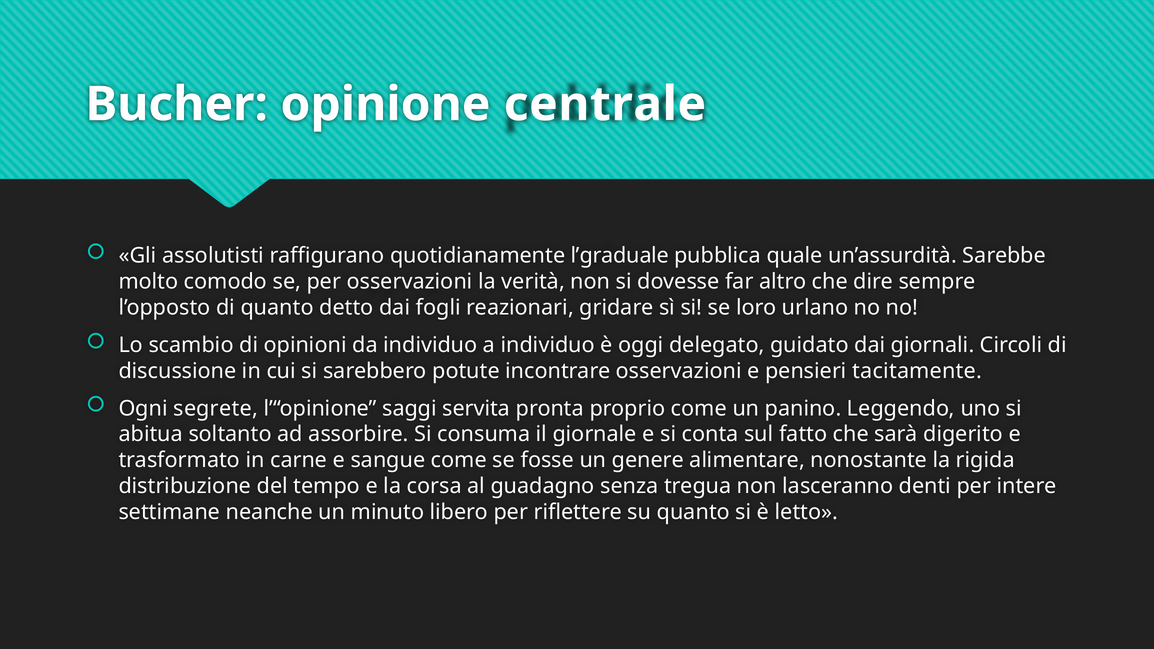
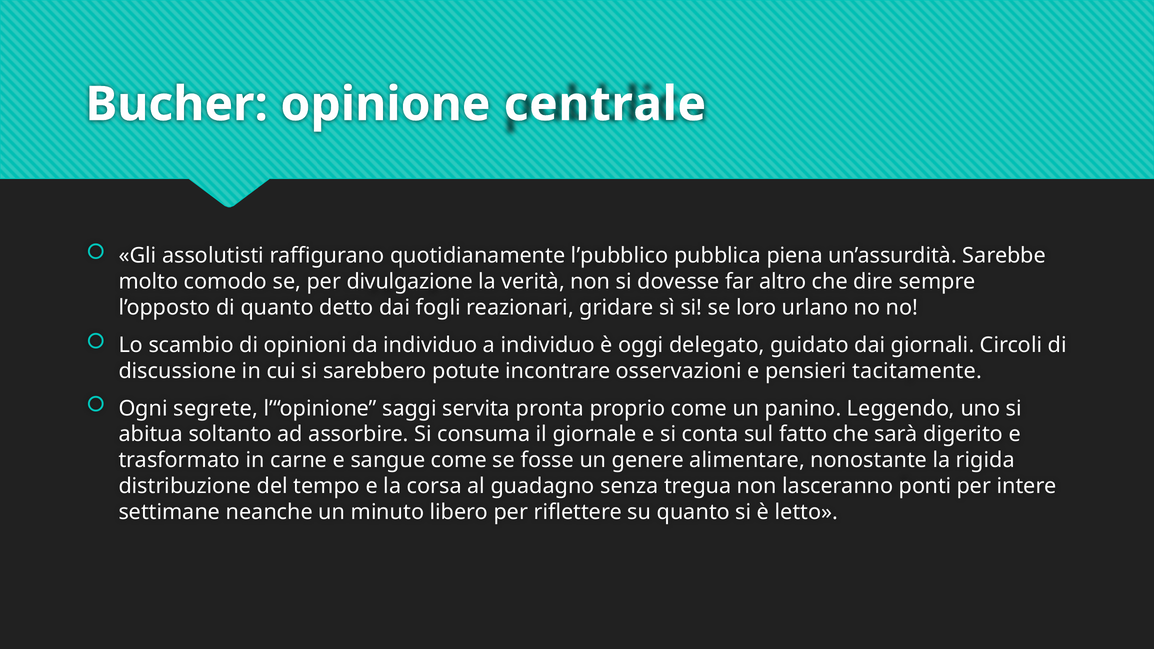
l’graduale: l’graduale -> l’pubblico
quale: quale -> piena
per osservazioni: osservazioni -> divulgazione
denti: denti -> ponti
